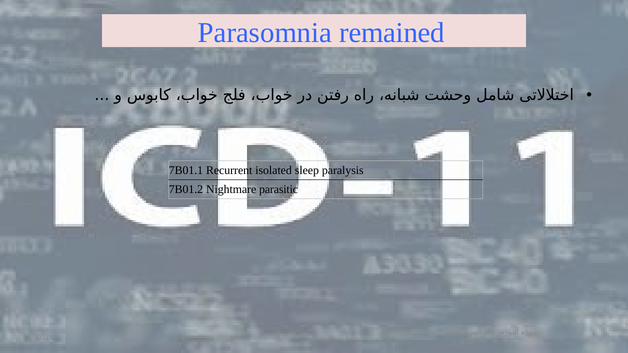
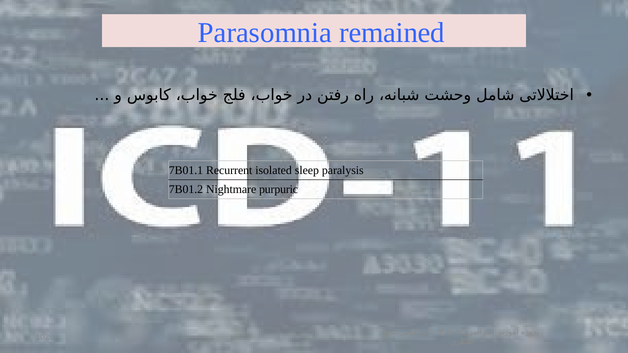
parasitic: parasitic -> purpuric
